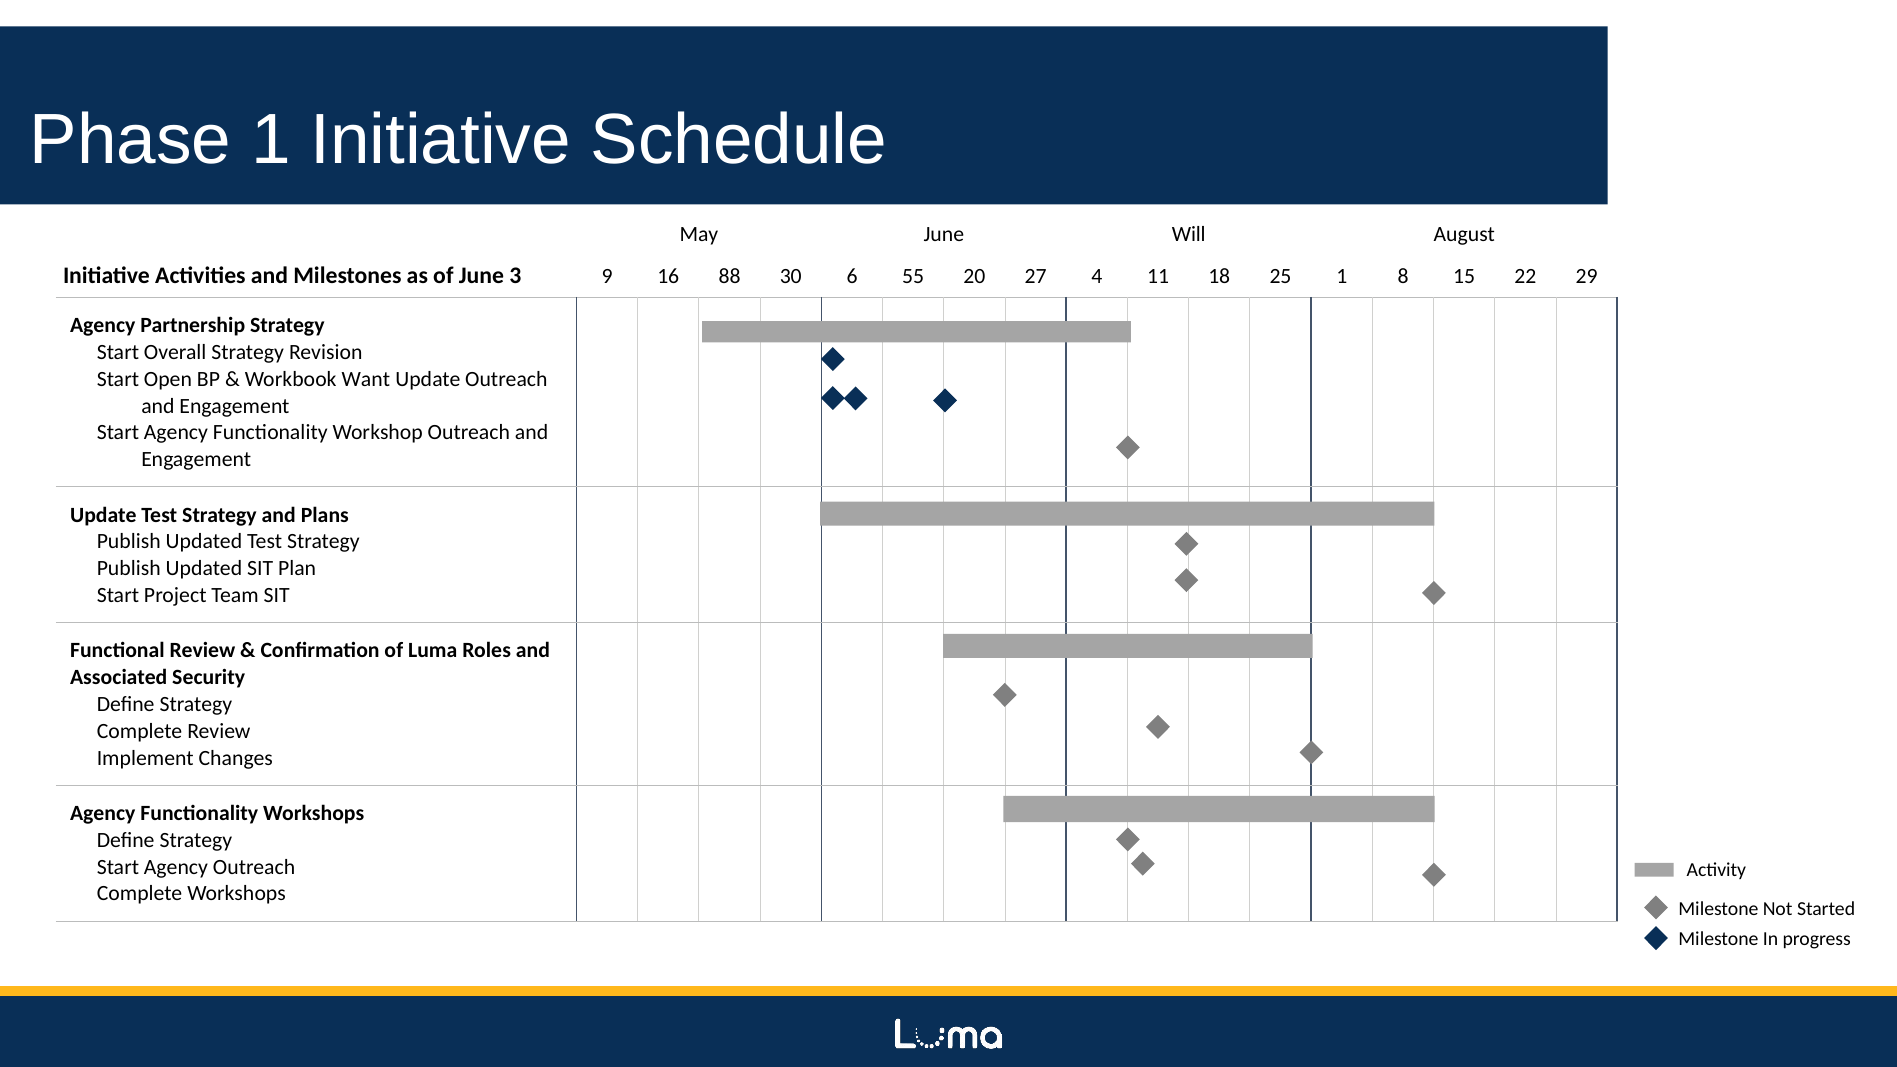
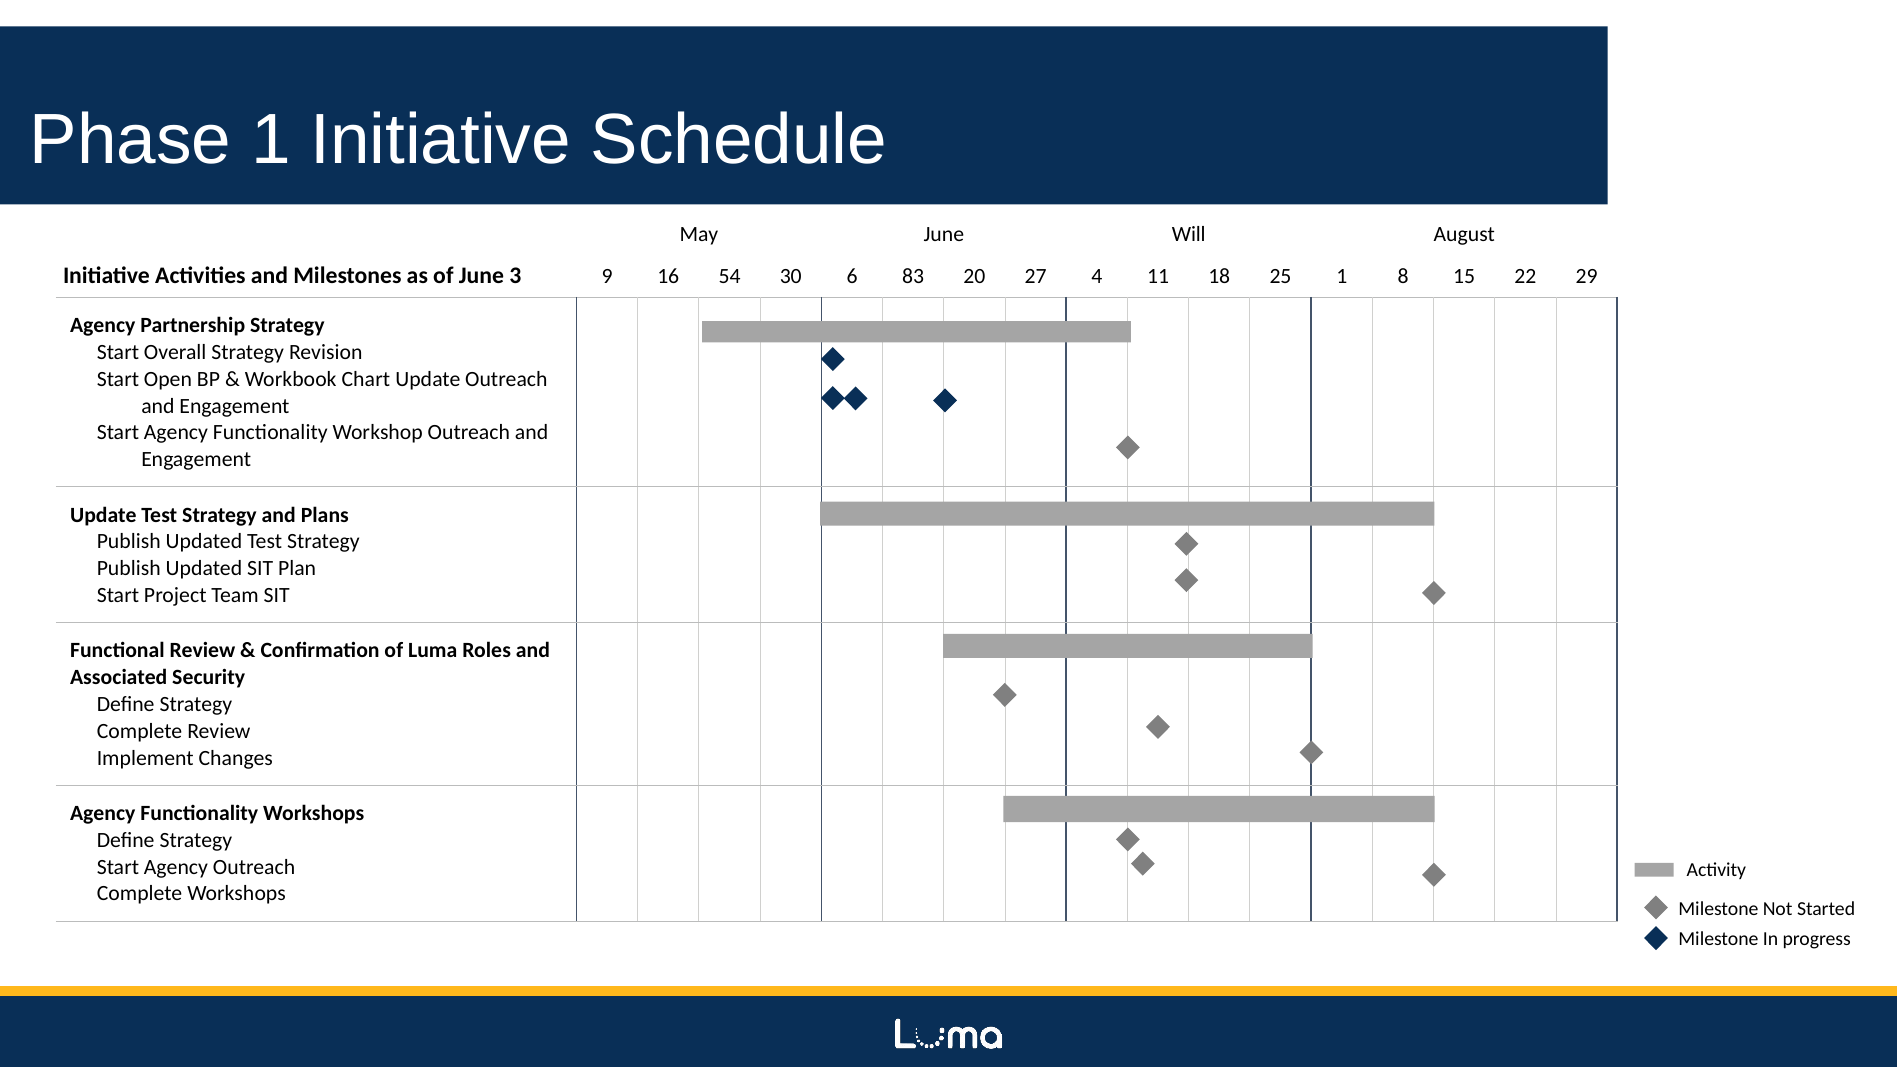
88: 88 -> 54
55: 55 -> 83
Want: Want -> Chart
